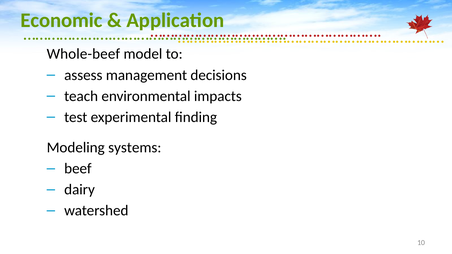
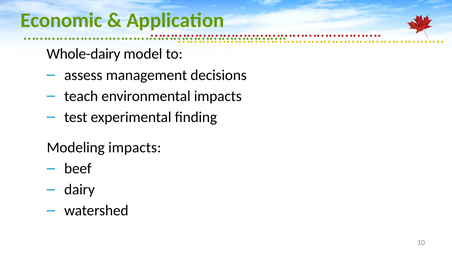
Whole-beef: Whole-beef -> Whole-dairy
Modeling systems: systems -> impacts
